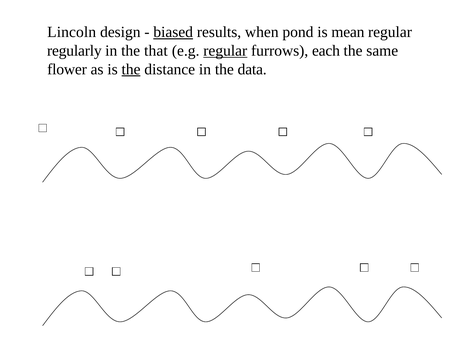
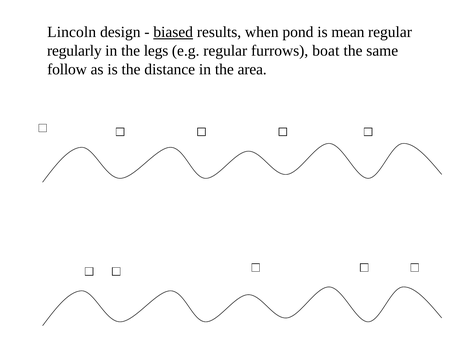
that: that -> legs
regular at (225, 51) underline: present -> none
each: each -> boat
flower: flower -> follow
the at (131, 69) underline: present -> none
data: data -> area
